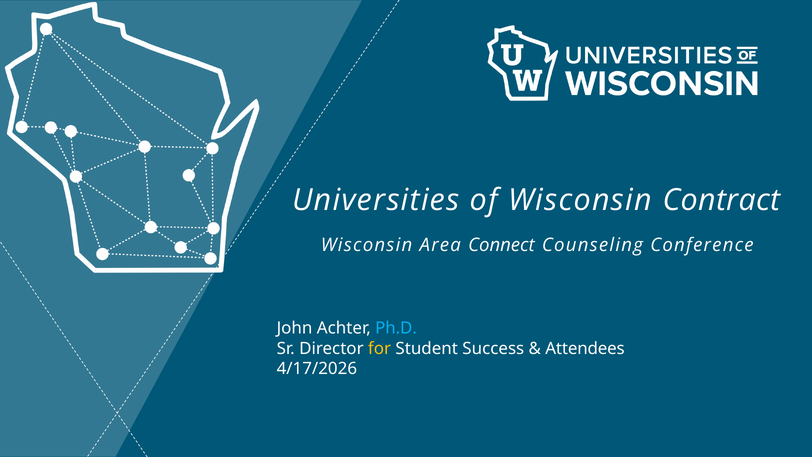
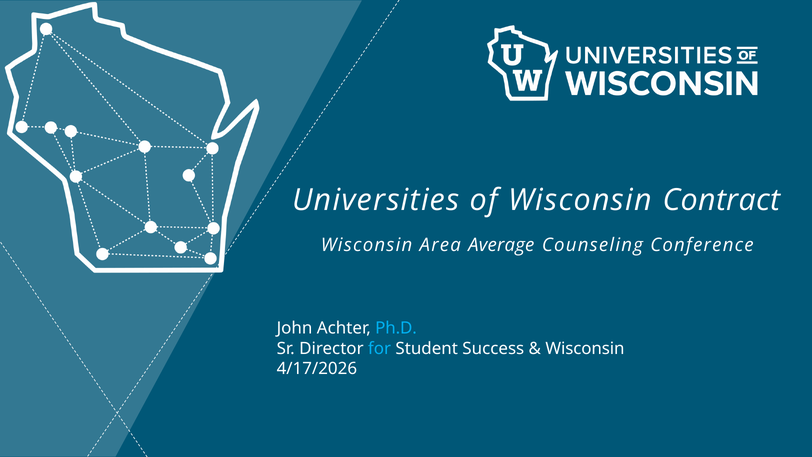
Connect: Connect -> Average
for colour: yellow -> light blue
Attendees at (585, 348): Attendees -> Wisconsin
